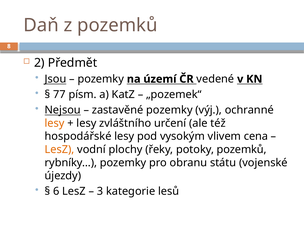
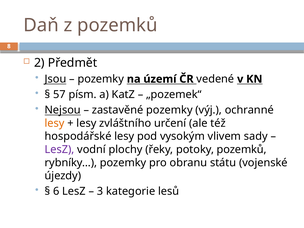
77: 77 -> 57
cena: cena -> sady
LesZ at (59, 150) colour: orange -> purple
